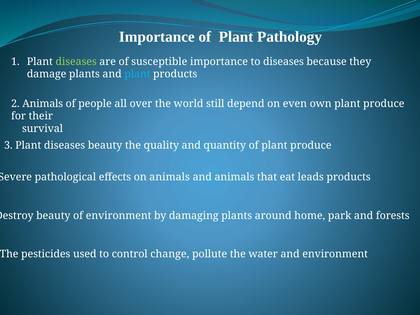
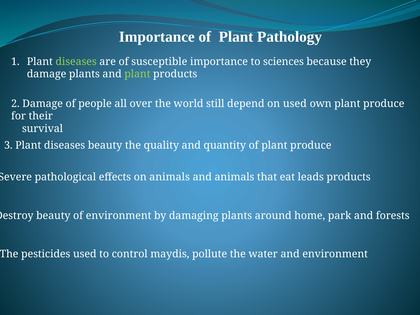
to diseases: diseases -> sciences
plant at (137, 74) colour: light blue -> light green
2 Animals: Animals -> Damage
on even: even -> used
change: change -> maydis
